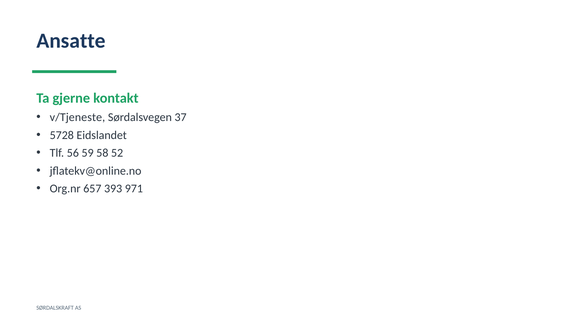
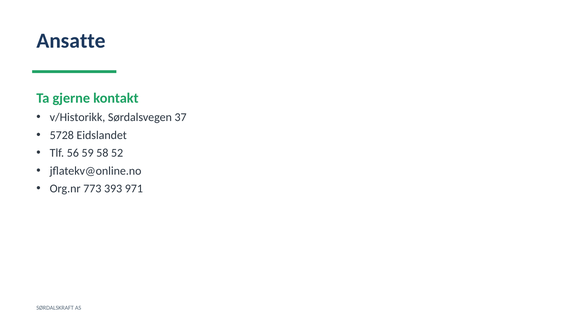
v/Tjeneste: v/Tjeneste -> v/Historikk
657: 657 -> 773
